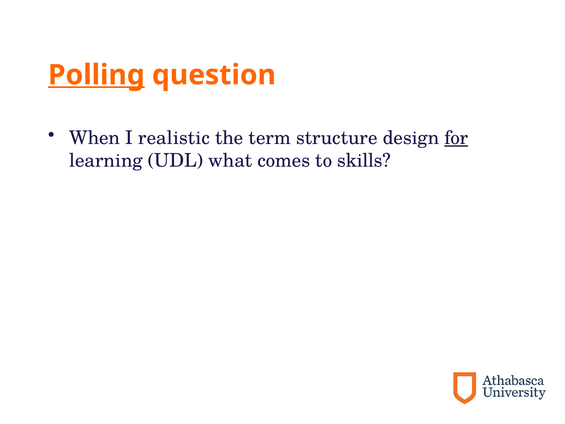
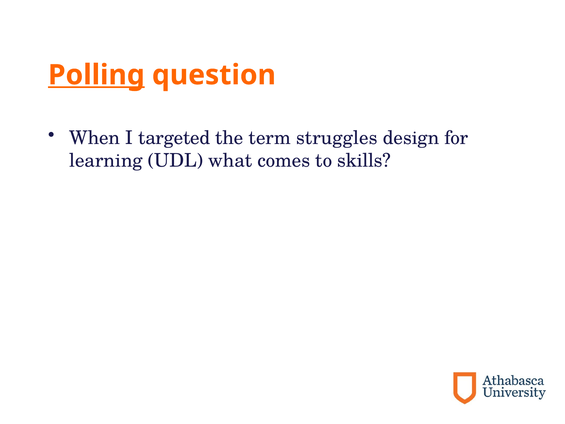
realistic: realistic -> targeted
structure: structure -> struggles
for underline: present -> none
